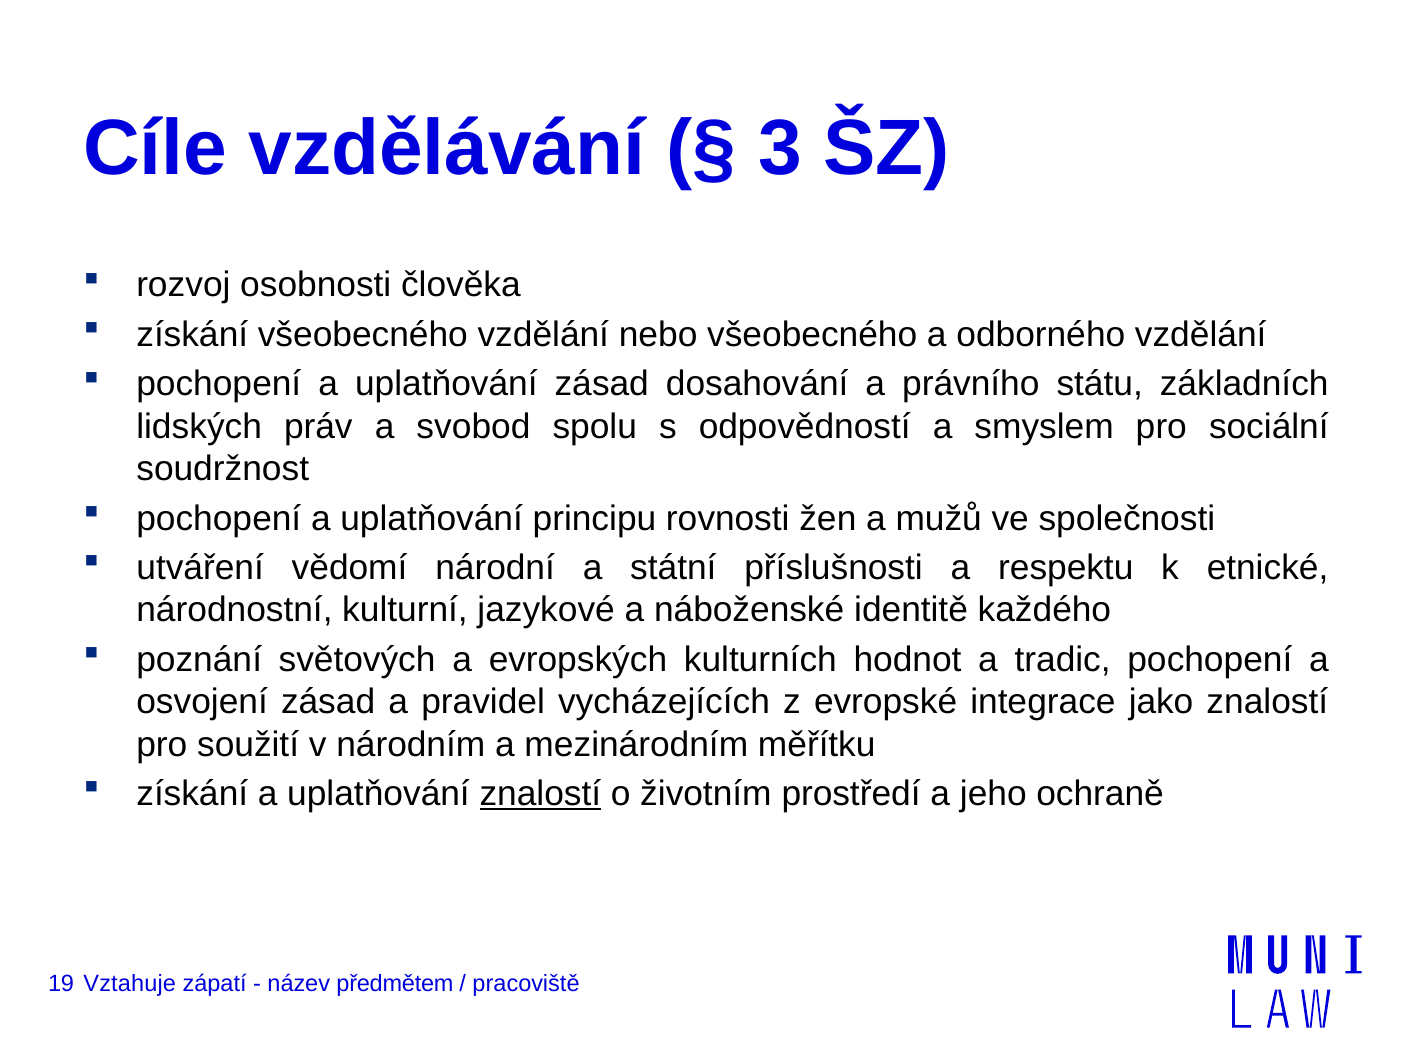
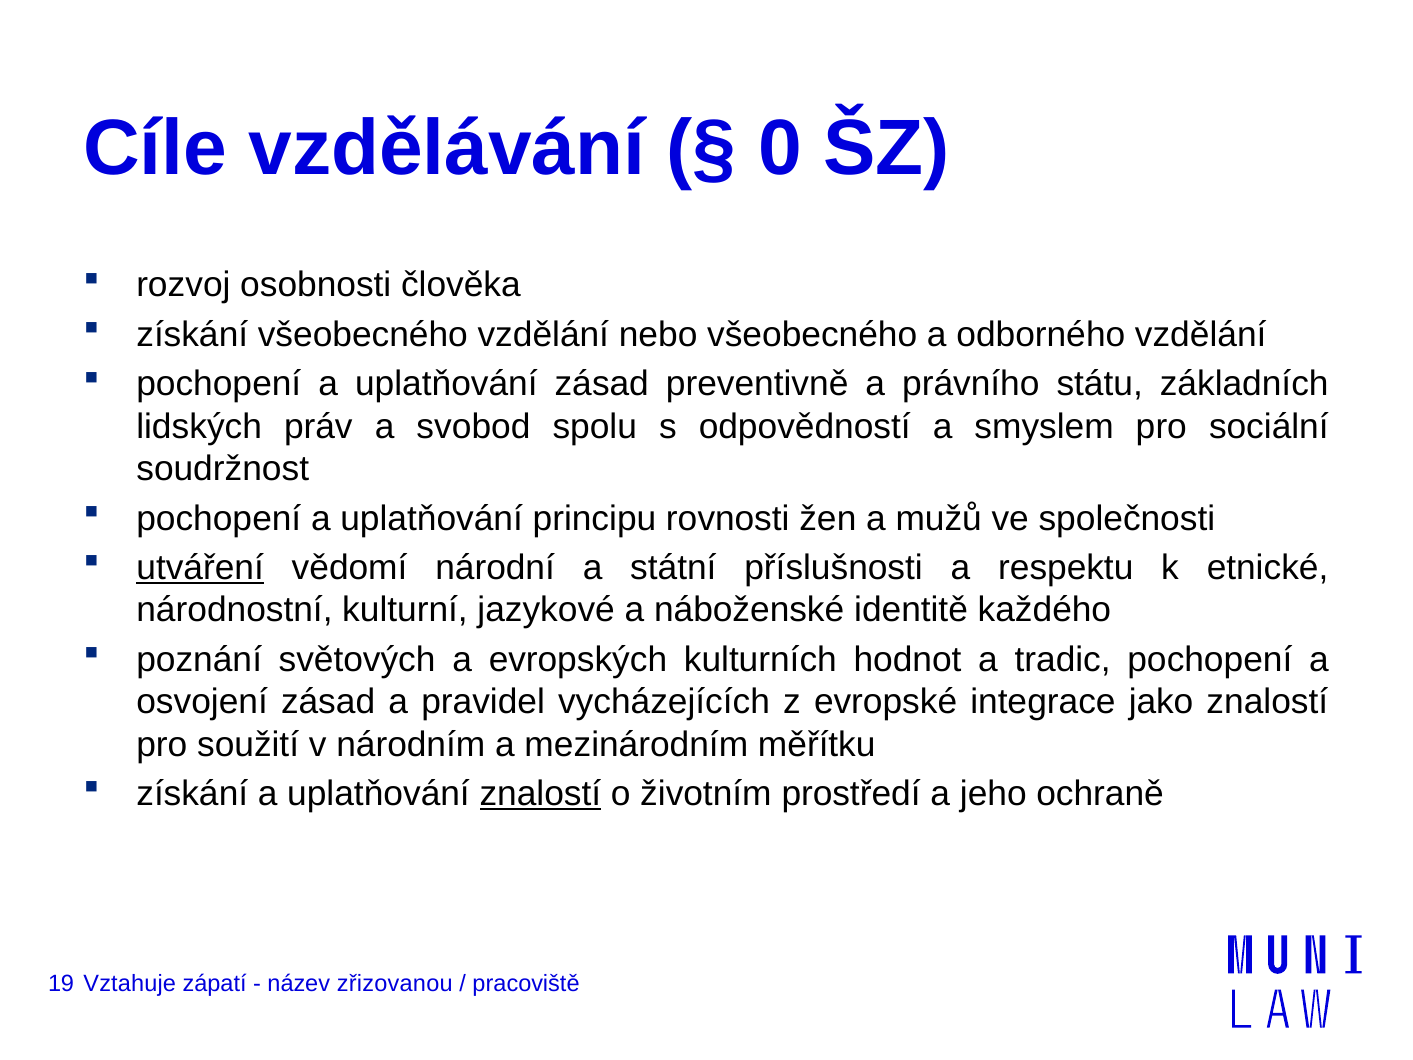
3: 3 -> 0
dosahování: dosahování -> preventivně
utváření underline: none -> present
předmětem: předmětem -> zřizovanou
